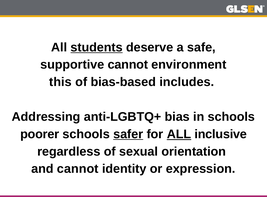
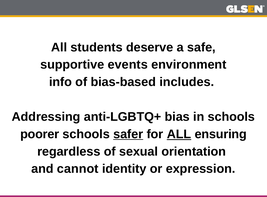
students underline: present -> none
supportive cannot: cannot -> events
this: this -> info
inclusive: inclusive -> ensuring
